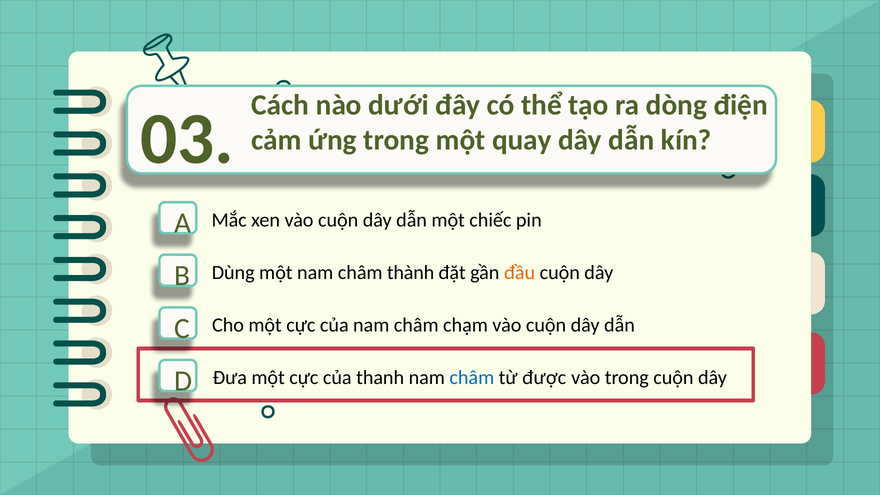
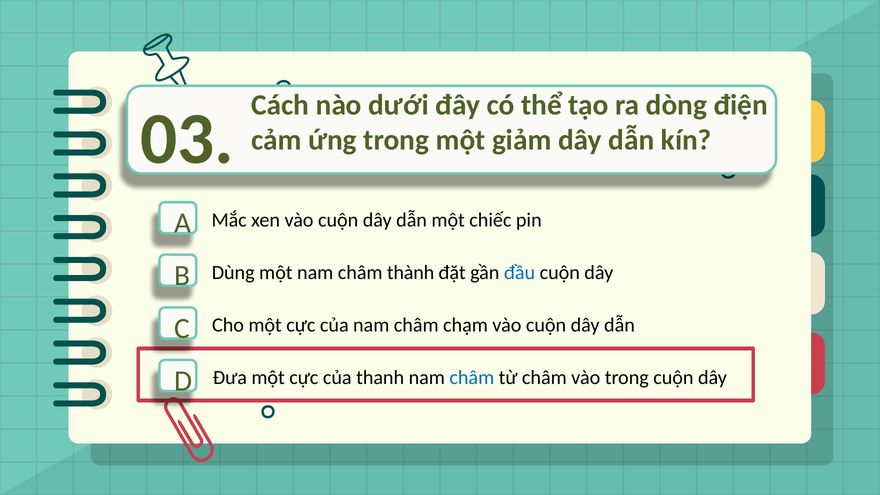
quay: quay -> giảm
đầu colour: orange -> blue
từ được: được -> châm
